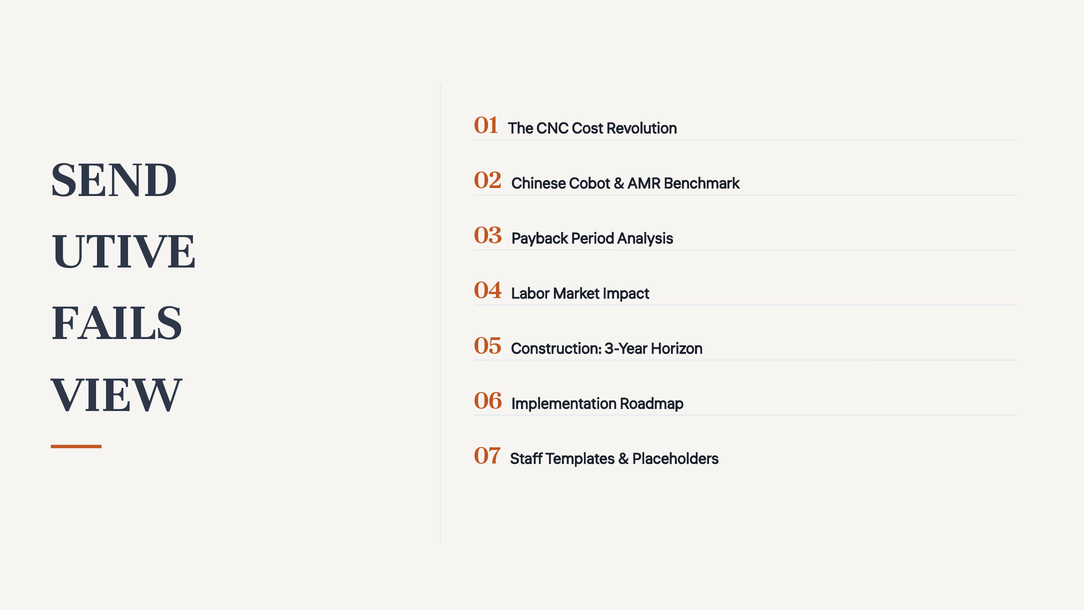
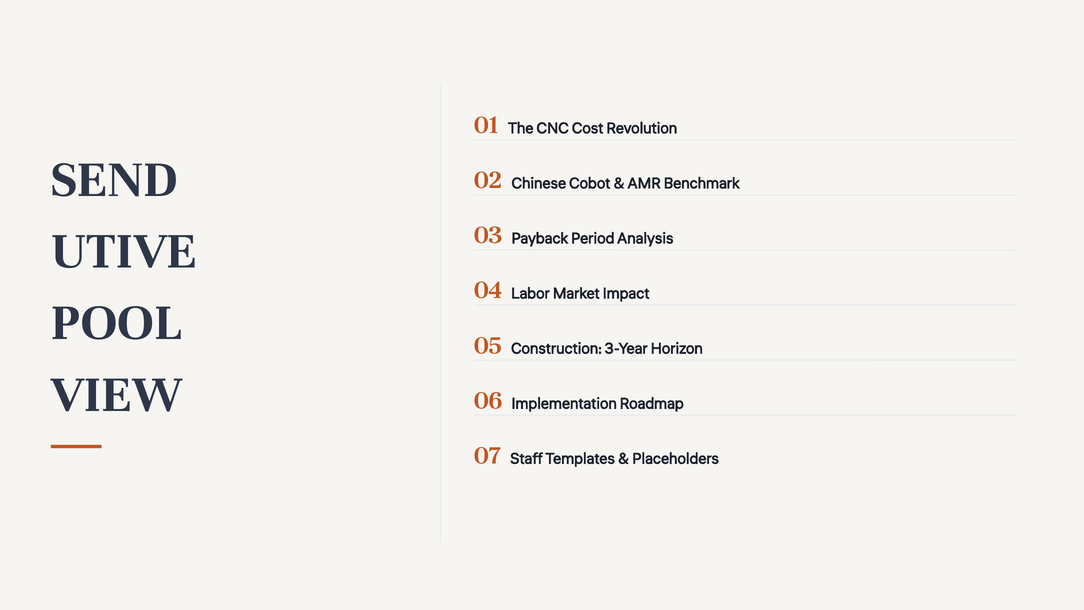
FAILS: FAILS -> POOL
